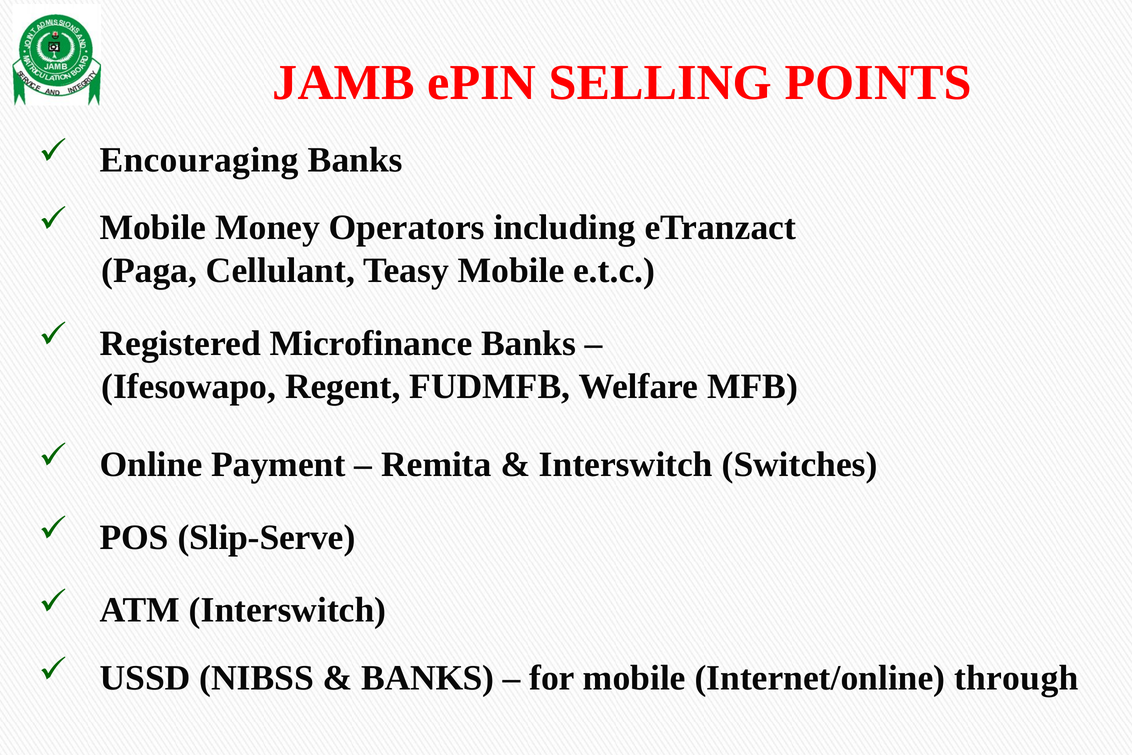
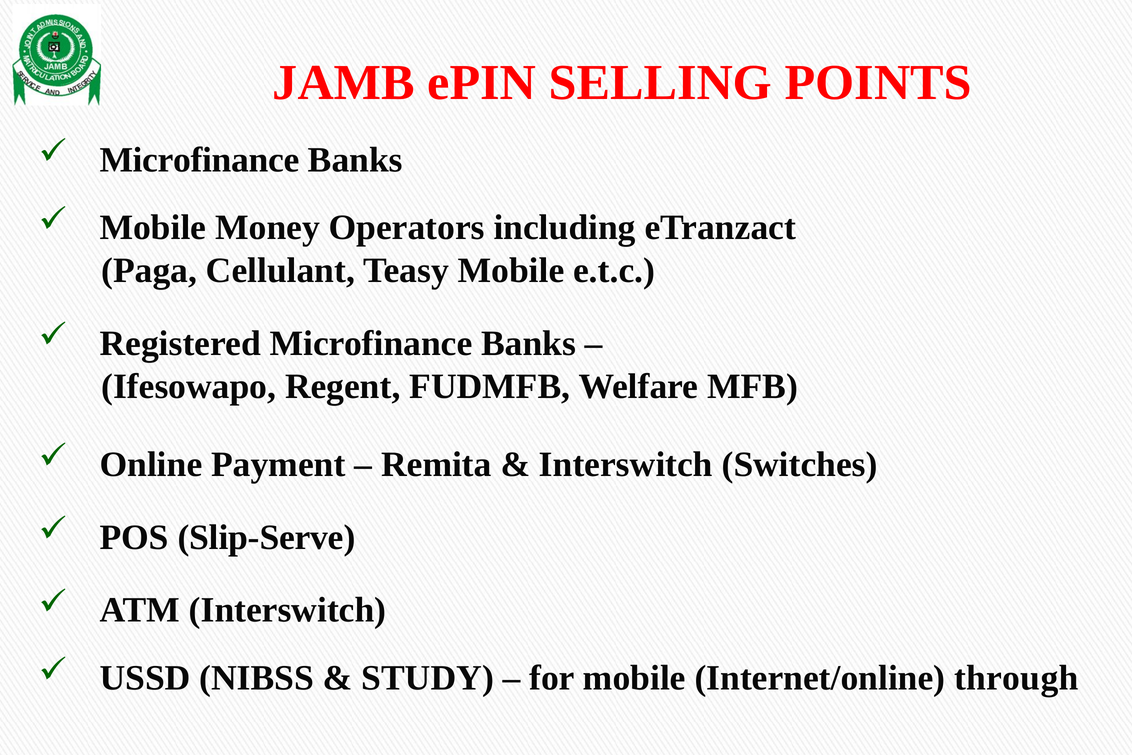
Encouraging at (199, 160): Encouraging -> Microfinance
BANKS at (428, 678): BANKS -> STUDY
